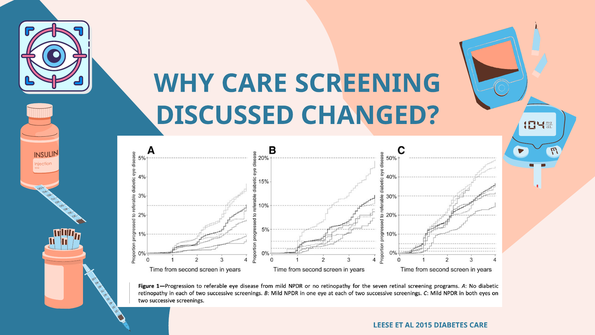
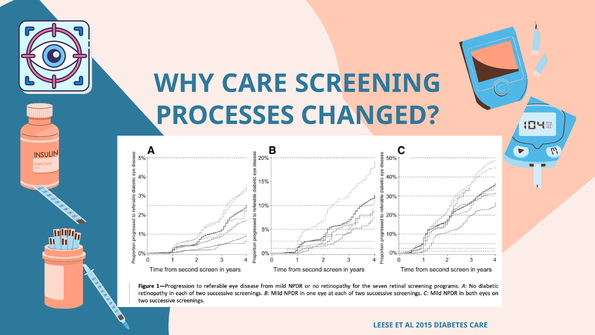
DISCUSSED: DISCUSSED -> PROCESSES
